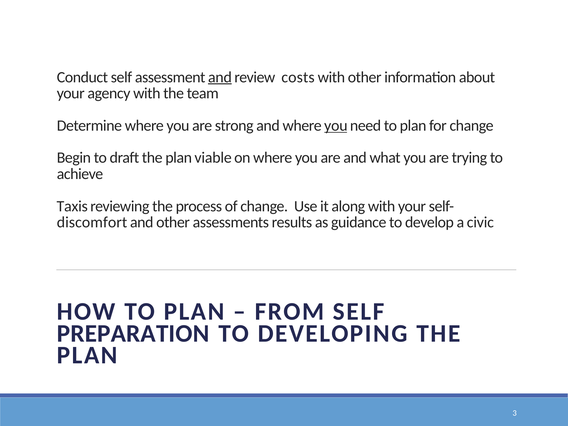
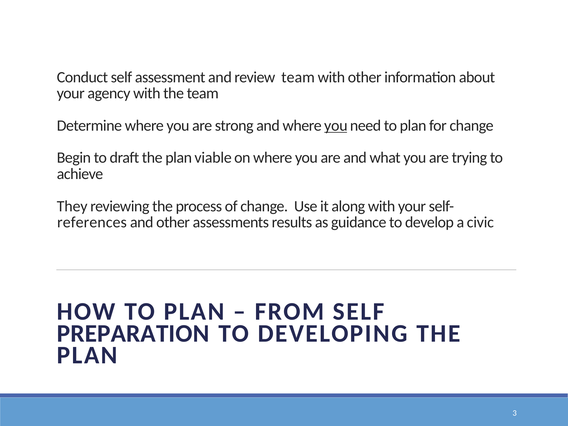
and at (220, 77) underline: present -> none
review costs: costs -> team
Taxis: Taxis -> They
discomfort: discomfort -> references
